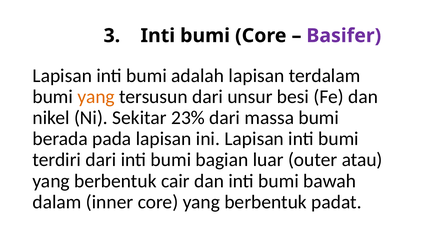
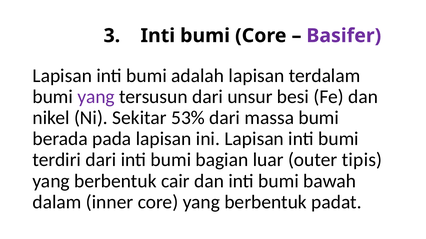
yang at (96, 97) colour: orange -> purple
23%: 23% -> 53%
atau: atau -> tipis
